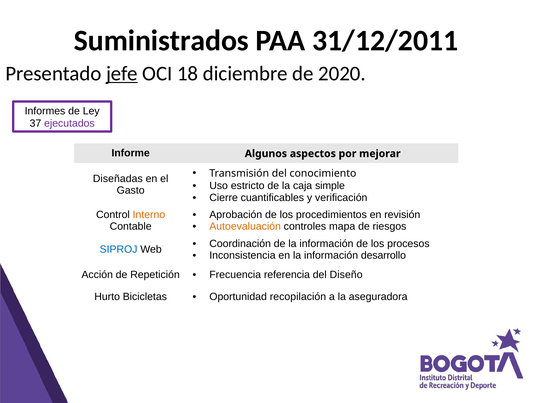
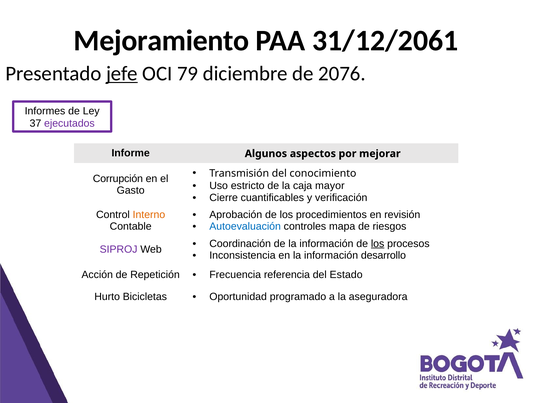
Suministrados: Suministrados -> Mejoramiento
31/12/2011: 31/12/2011 -> 31/12/2061
18: 18 -> 79
2020: 2020 -> 2076
Diseñadas: Diseñadas -> Corrupción
simple: simple -> mayor
Autoevaluación colour: orange -> blue
los at (378, 243) underline: none -> present
SIPROJ colour: blue -> purple
Diseño: Diseño -> Estado
recopilación: recopilación -> programado
